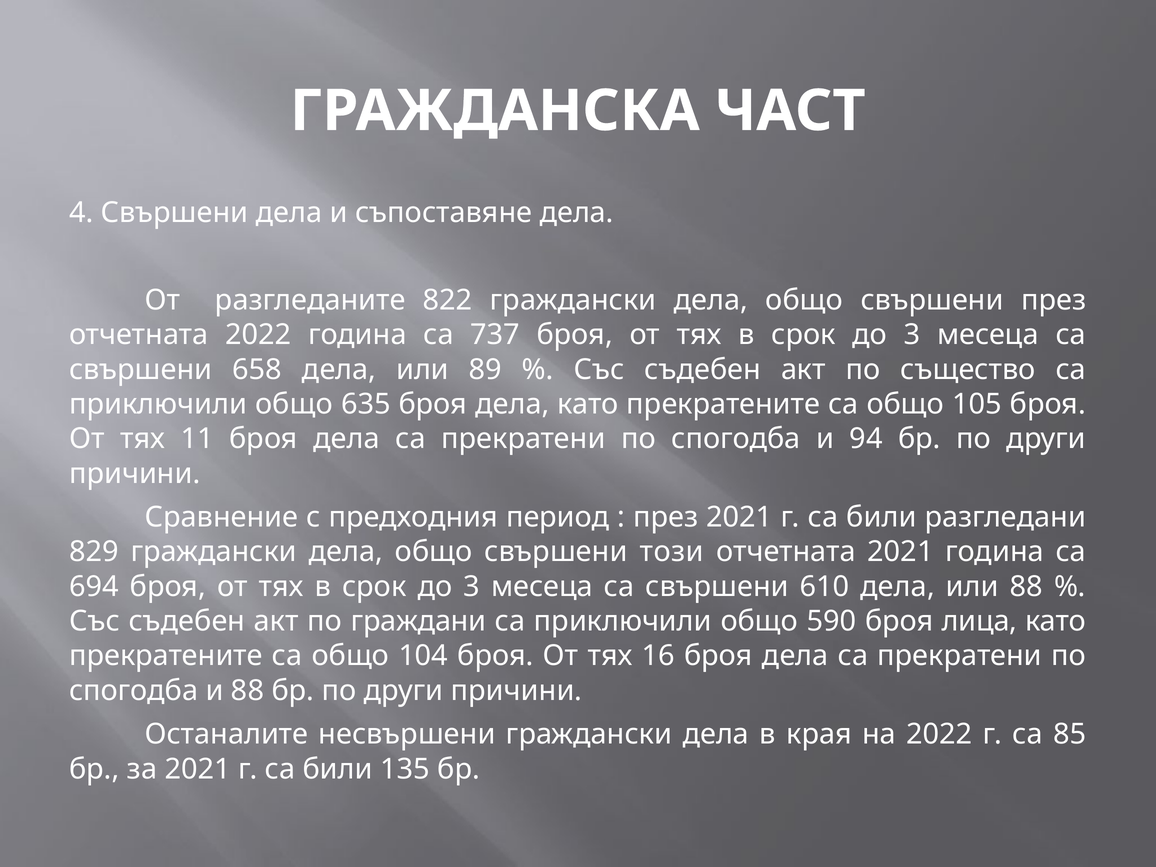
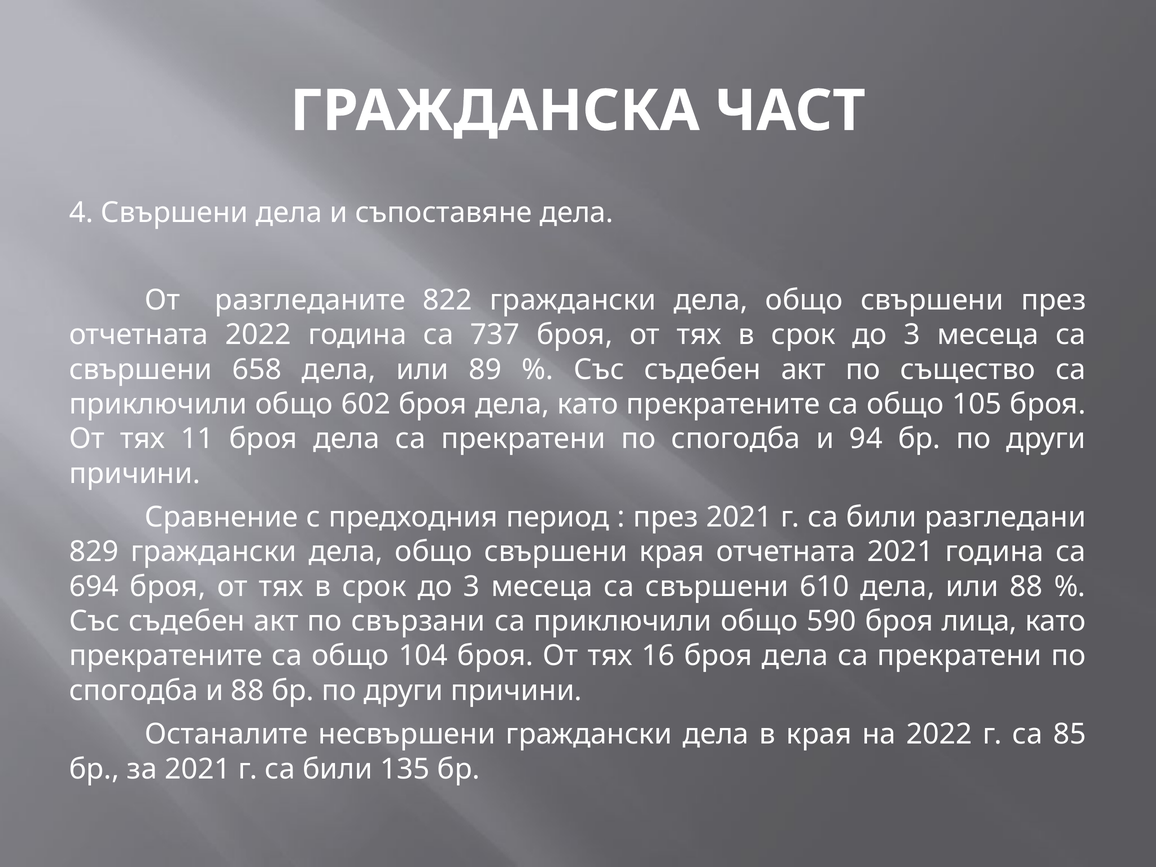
635: 635 -> 602
свършени този: този -> края
граждани: граждани -> свързани
